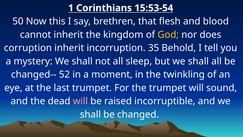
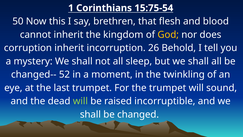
15:53-54: 15:53-54 -> 15:75-54
35: 35 -> 26
will at (80, 101) colour: pink -> light green
